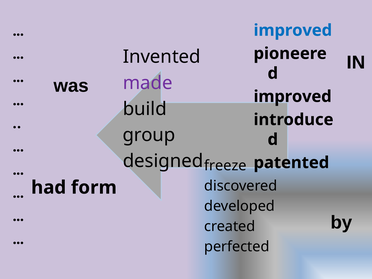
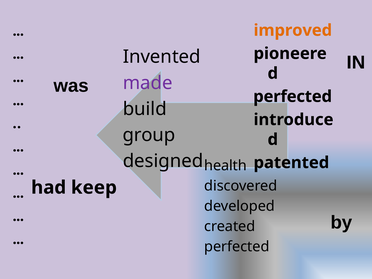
improved at (293, 30) colour: blue -> orange
improved at (293, 96): improved -> perfected
freeze: freeze -> health
form: form -> keep
